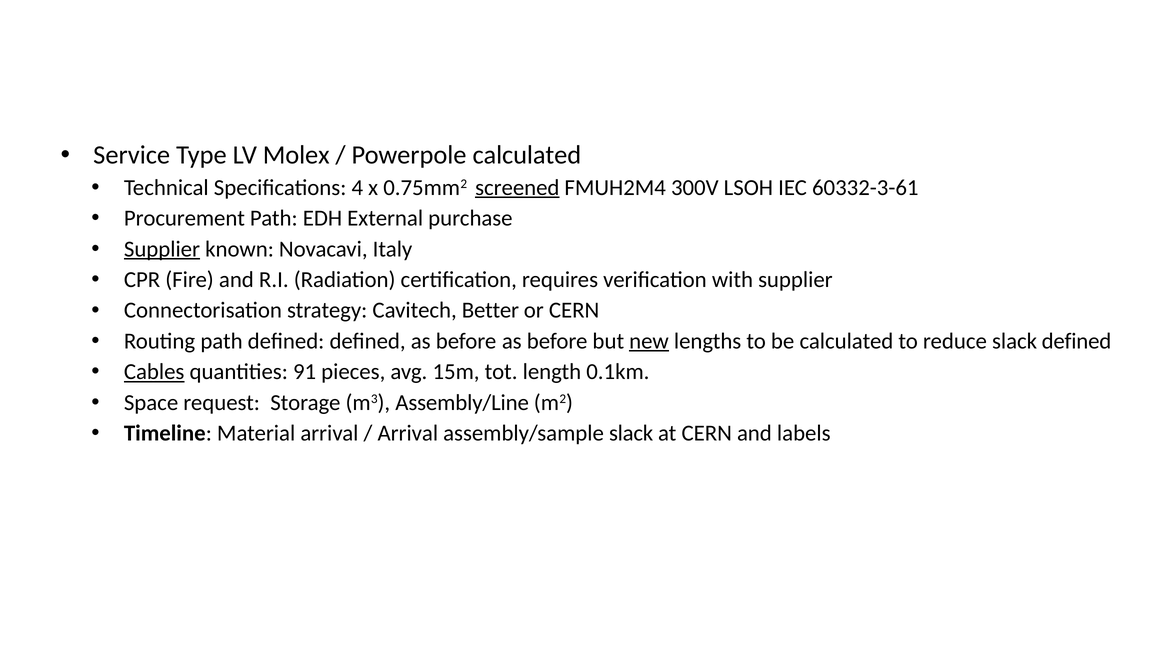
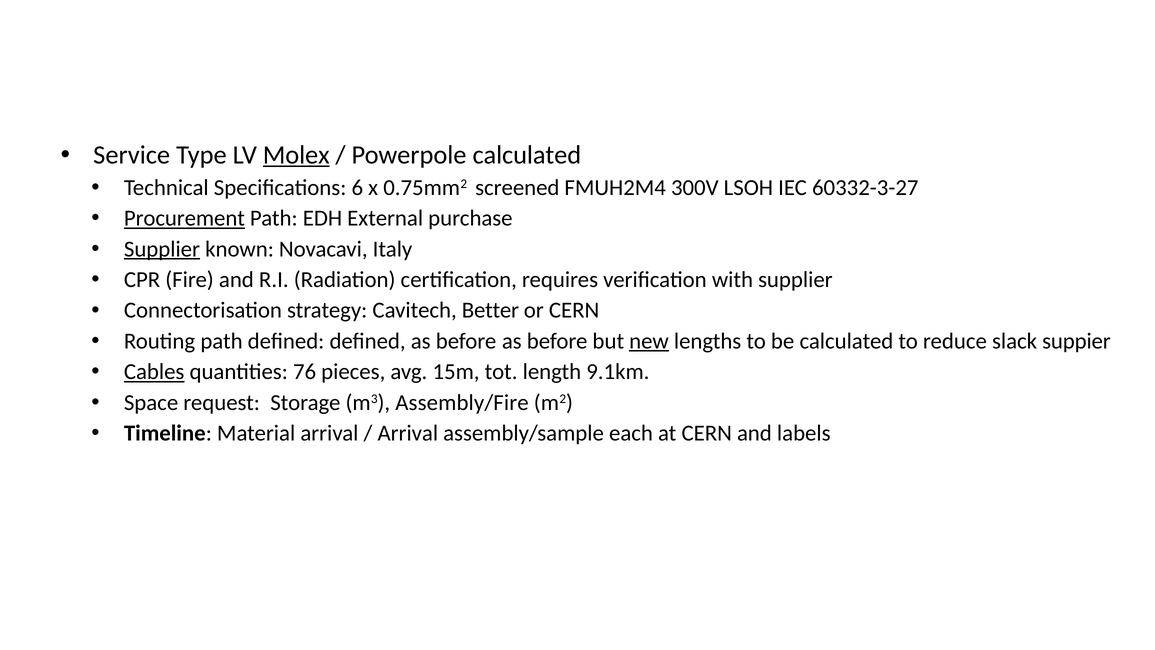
Molex underline: none -> present
4: 4 -> 6
screened underline: present -> none
60332-3-61: 60332-3-61 -> 60332-3-27
Procurement underline: none -> present
slack defined: defined -> suppier
91: 91 -> 76
0.1km: 0.1km -> 9.1km
Assembly/Line: Assembly/Line -> Assembly/Fire
assembly/sample slack: slack -> each
